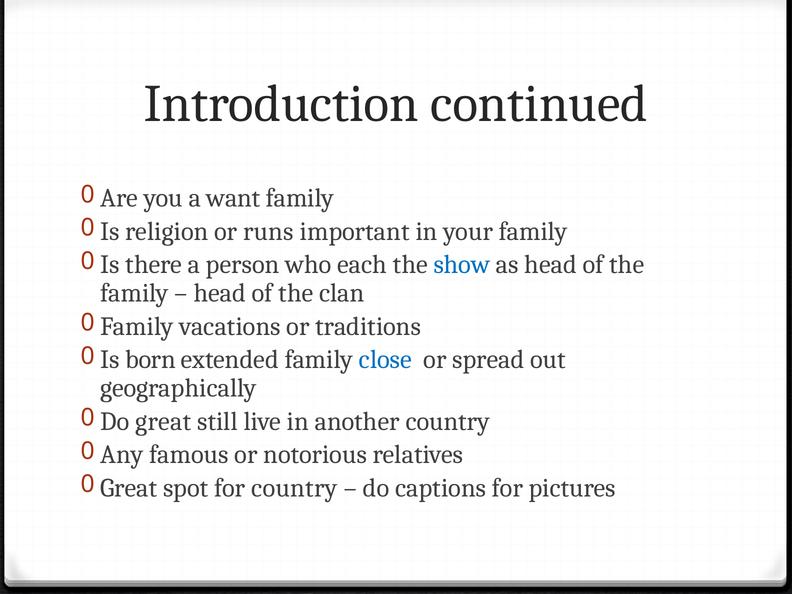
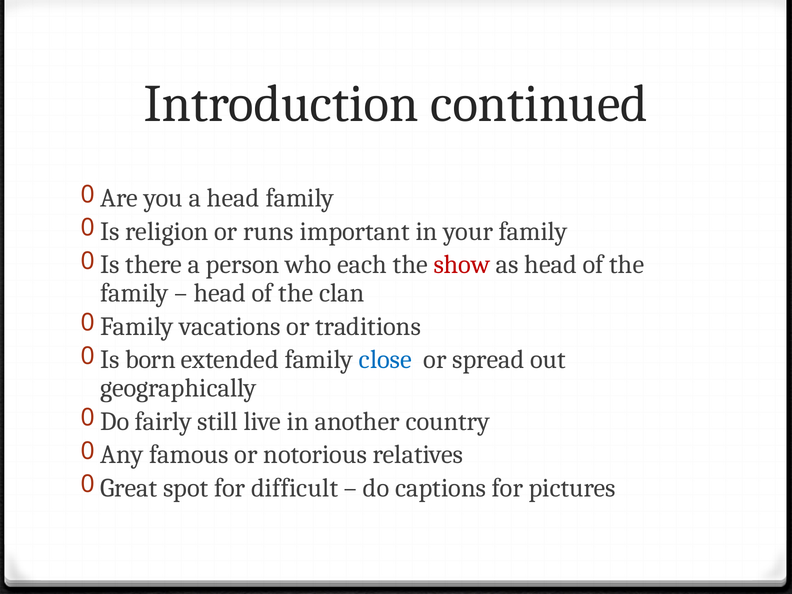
a want: want -> head
show colour: blue -> red
great: great -> fairly
for country: country -> difficult
